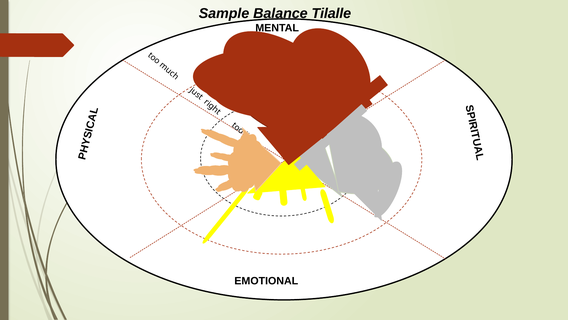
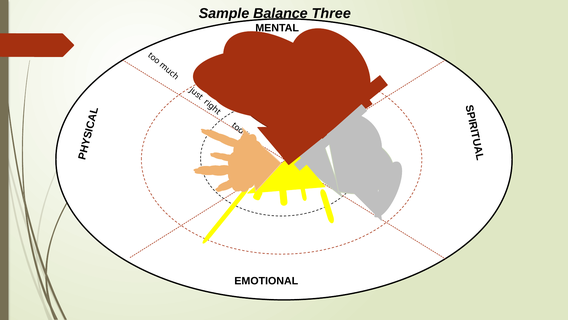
Tilalle: Tilalle -> Three
